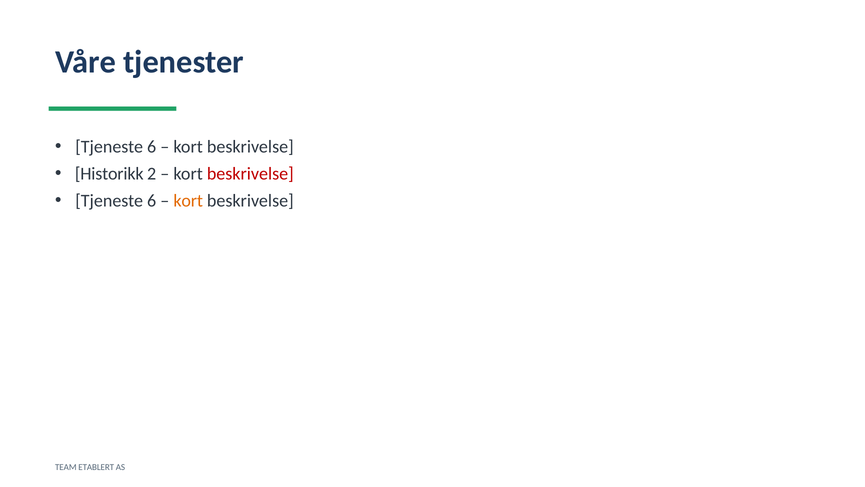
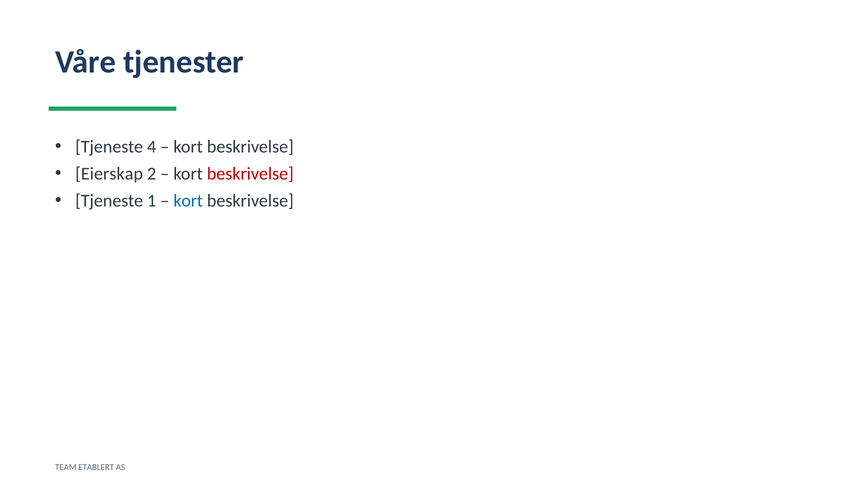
6 at (152, 147): 6 -> 4
Historikk: Historikk -> Eierskap
6 at (152, 201): 6 -> 1
kort at (188, 201) colour: orange -> blue
